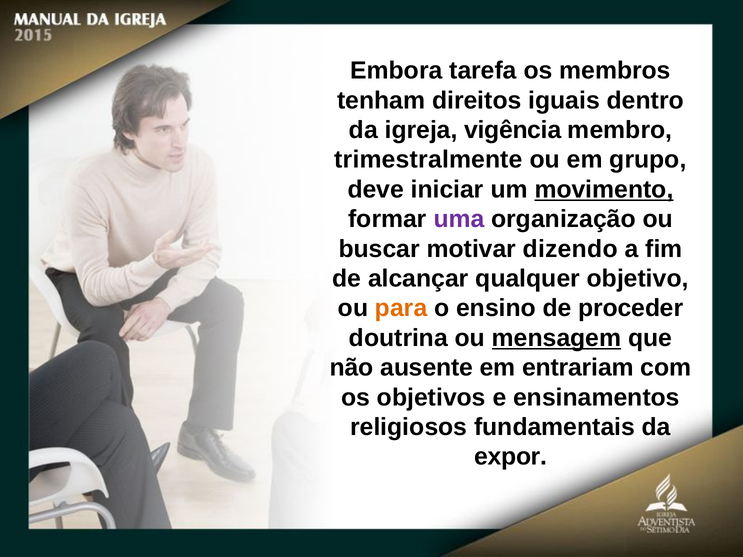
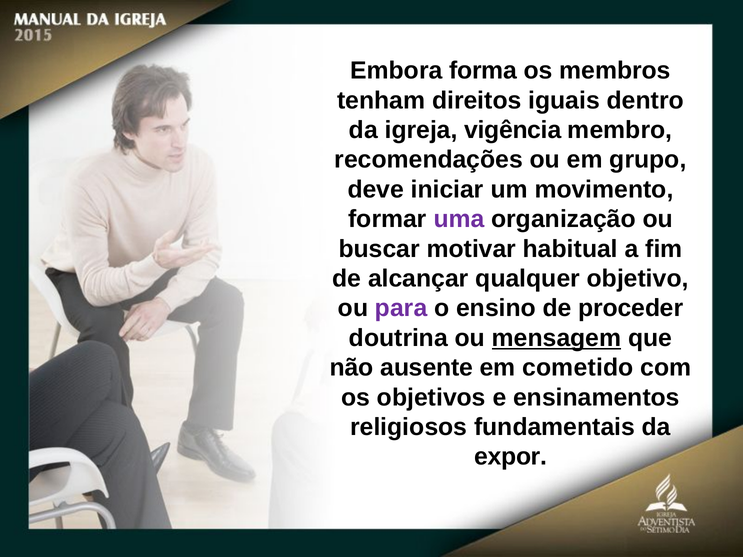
tarefa: tarefa -> forma
trimestralmente: trimestralmente -> recomendações
movimento underline: present -> none
dizendo: dizendo -> habitual
para colour: orange -> purple
entrariam: entrariam -> cometido
